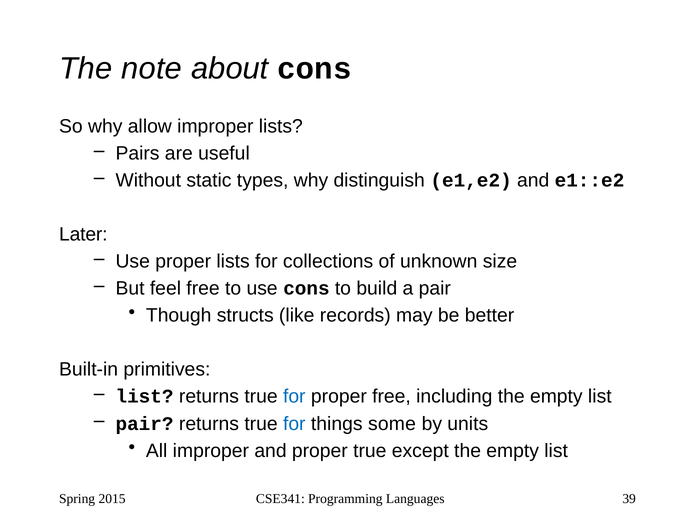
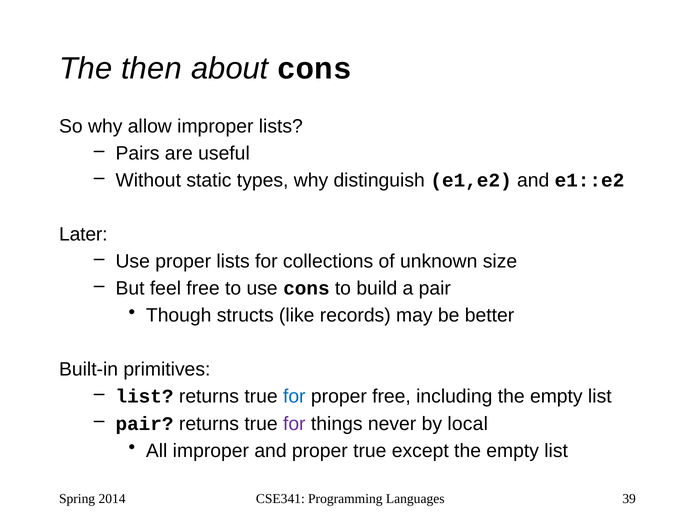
note: note -> then
for at (294, 424) colour: blue -> purple
some: some -> never
units: units -> local
2015: 2015 -> 2014
